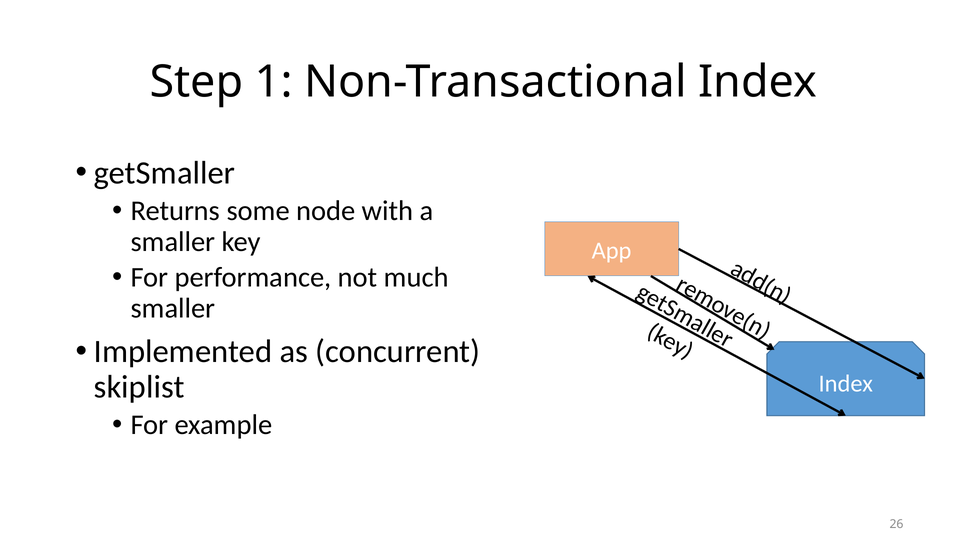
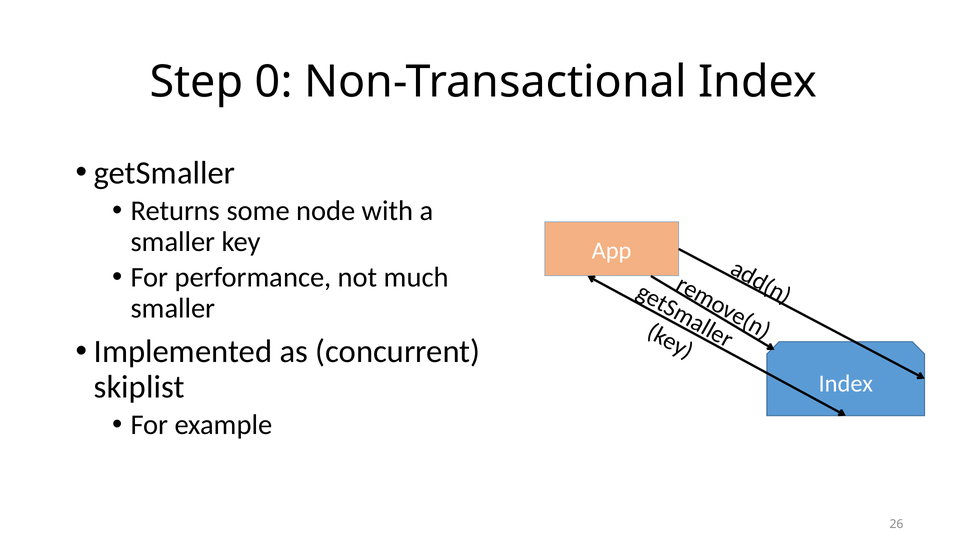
1: 1 -> 0
